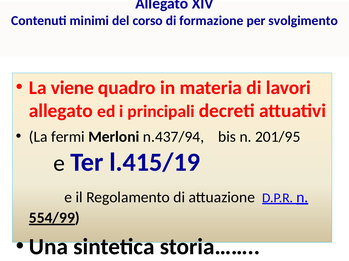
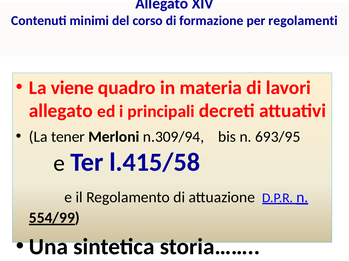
svolgimento: svolgimento -> regolamenti
fermi: fermi -> tener
n.437/94: n.437/94 -> n.309/94
201/95: 201/95 -> 693/95
l.415/19: l.415/19 -> l.415/58
